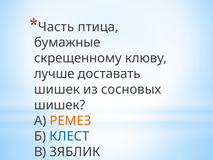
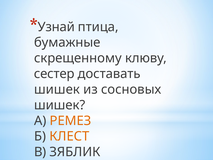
Часть: Часть -> Узнай
лучше: лучше -> сестер
КЛЕСТ colour: blue -> orange
